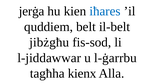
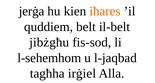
iħares colour: blue -> orange
l-jiddawwar: l-jiddawwar -> l-sehemhom
l-ġarrbu: l-ġarrbu -> l-jaqbad
kienx: kienx -> irġiel
